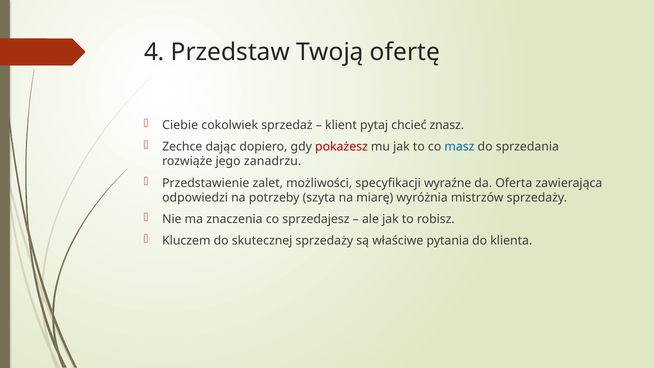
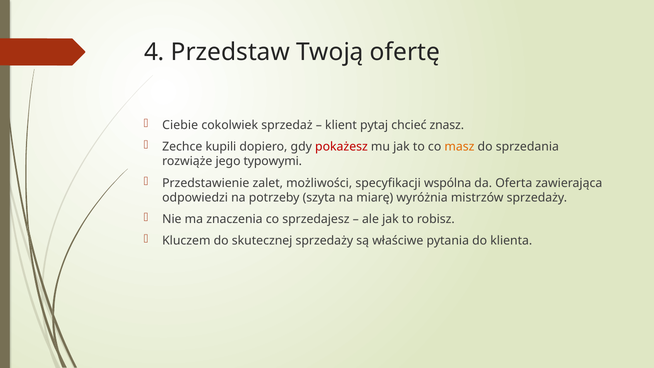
dając: dając -> kupili
masz colour: blue -> orange
zanadrzu: zanadrzu -> typowymi
wyraźne: wyraźne -> wspólna
